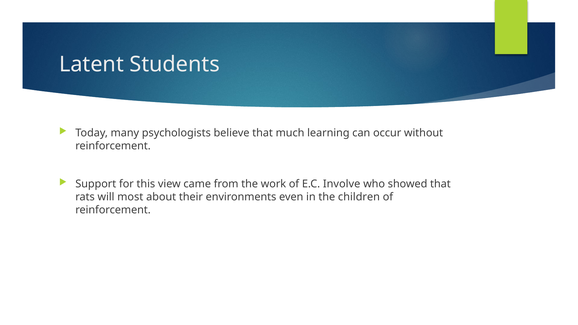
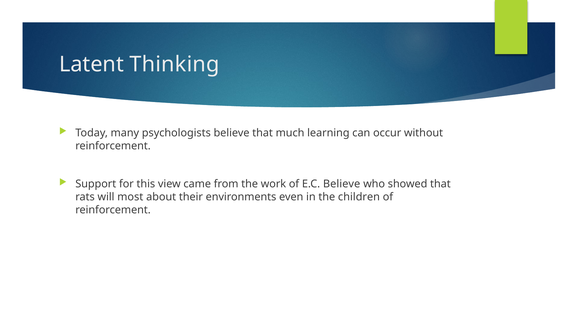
Students: Students -> Thinking
E.C Involve: Involve -> Believe
